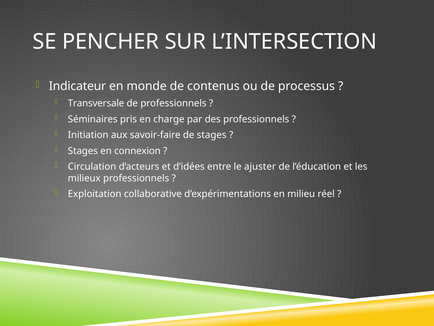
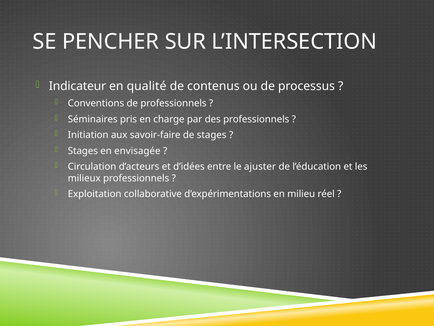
monde: monde -> qualité
Transversale: Transversale -> Conventions
connexion: connexion -> envisagée
